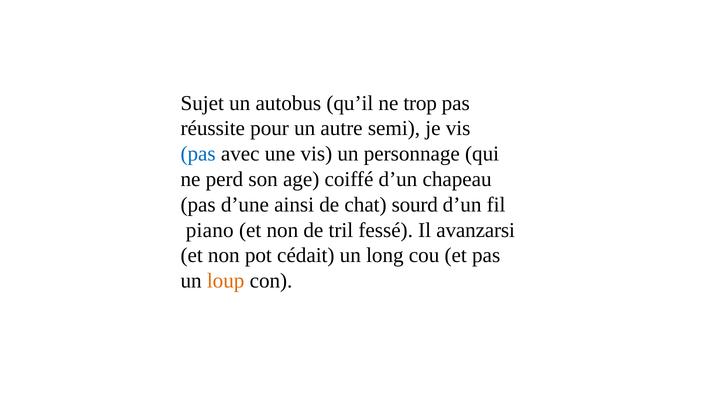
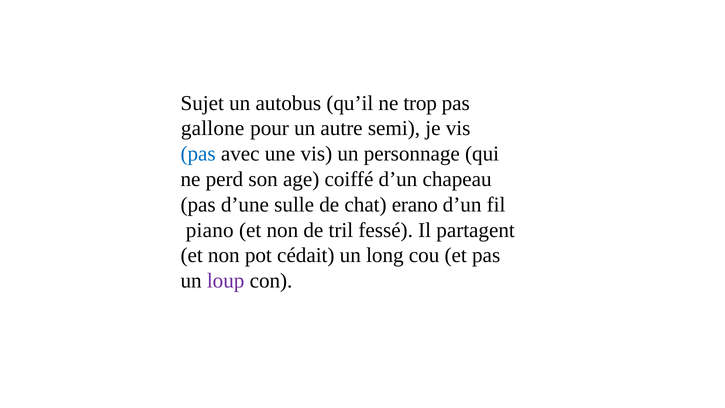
réussite: réussite -> gallone
ainsi: ainsi -> sulle
sourd: sourd -> erano
avanzarsi: avanzarsi -> partagent
loup colour: orange -> purple
